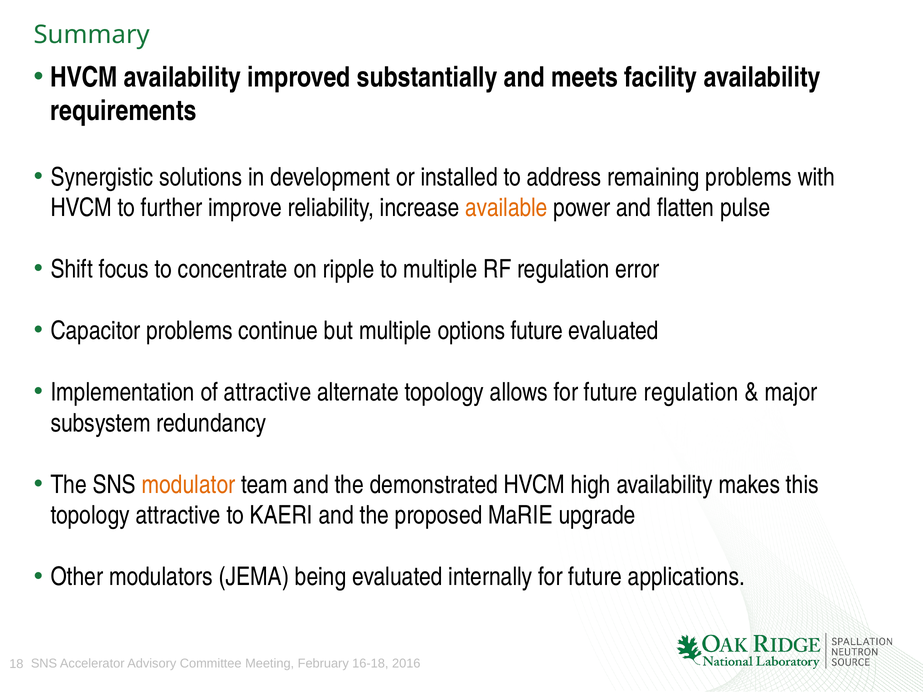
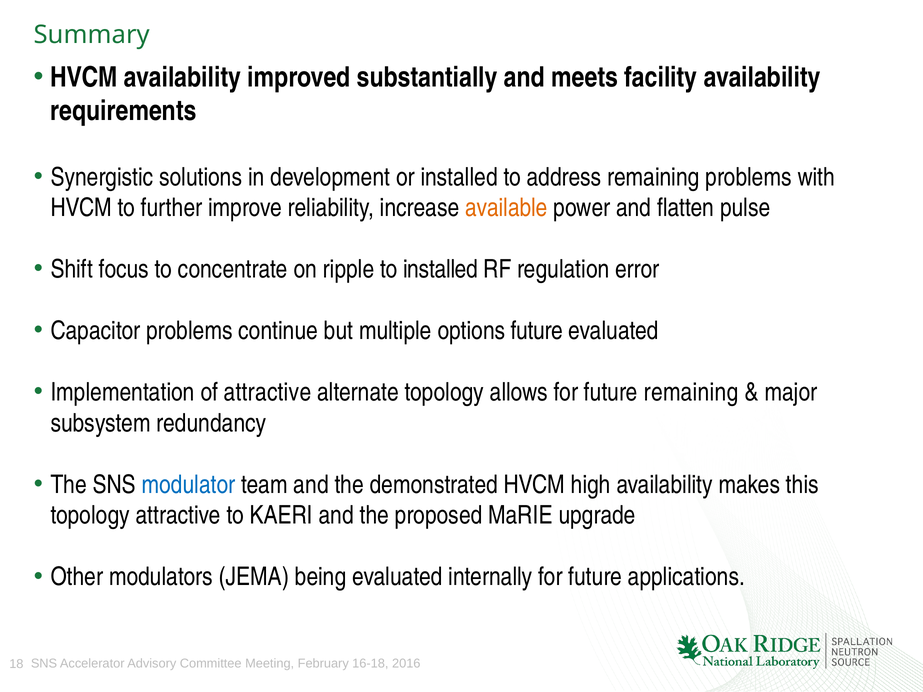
to multiple: multiple -> installed
future regulation: regulation -> remaining
modulator colour: orange -> blue
